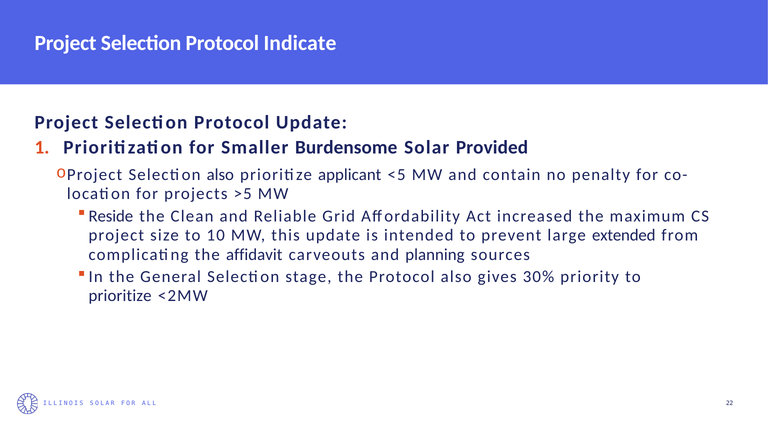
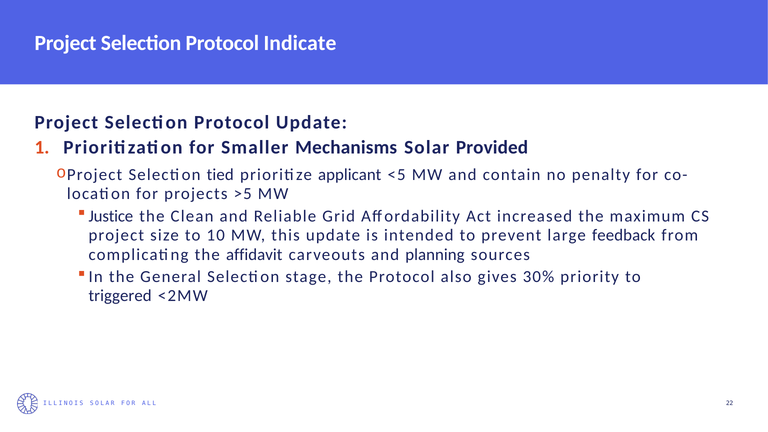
Burdensome: Burdensome -> Mechanisms
Selection also: also -> tied
Reside: Reside -> Justice
extended: extended -> feedback
prioritize at (120, 296): prioritize -> triggered
